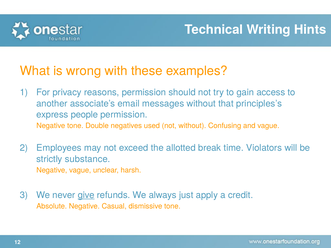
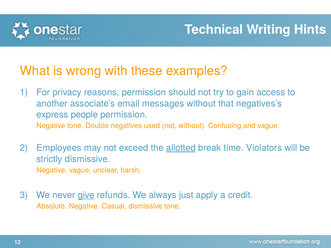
principles’s: principles’s -> negatives’s
allotted underline: none -> present
strictly substance: substance -> dismissive
